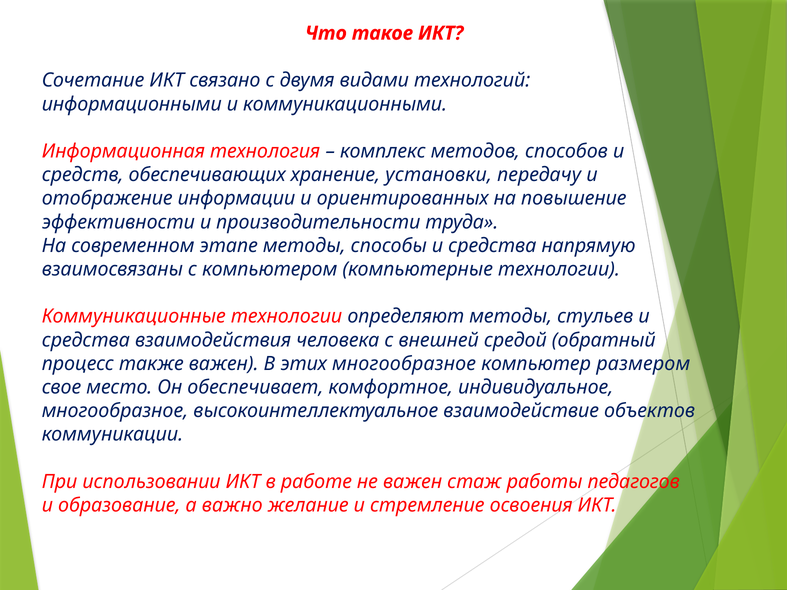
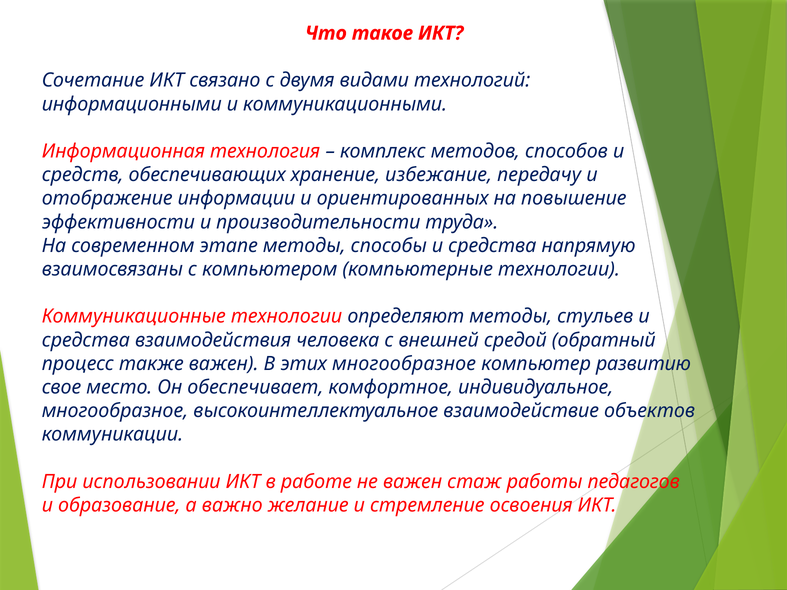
установки: установки -> избежание
размером: размером -> развитию
